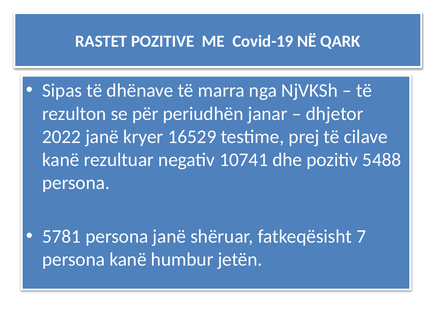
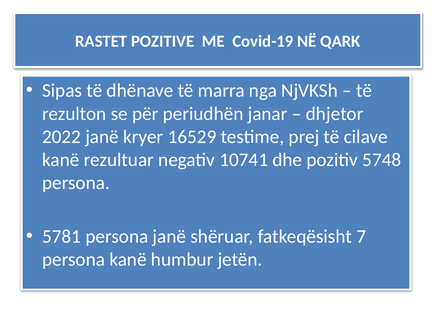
5488: 5488 -> 5748
